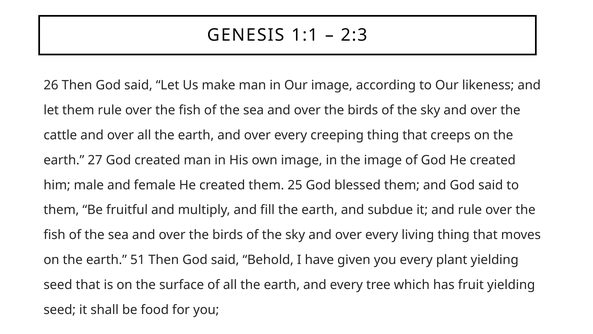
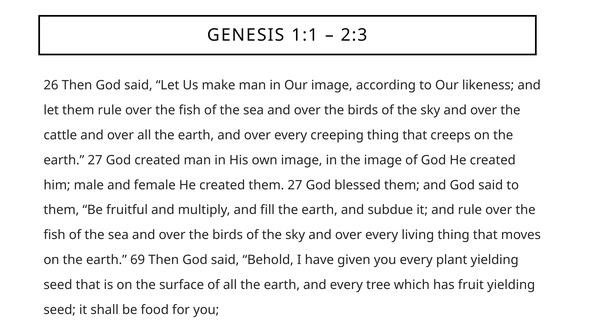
them 25: 25 -> 27
51: 51 -> 69
